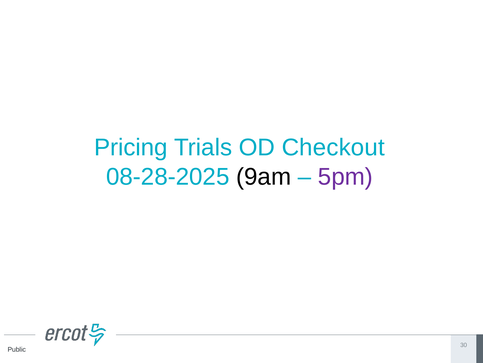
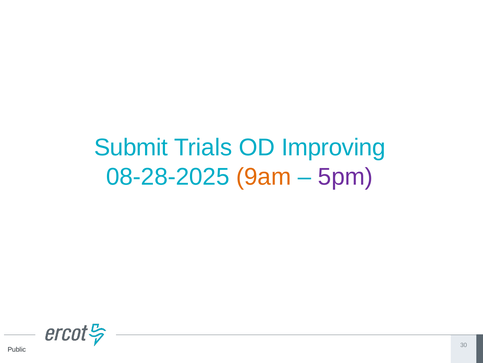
Pricing: Pricing -> Submit
Checkout: Checkout -> Improving
9am colour: black -> orange
